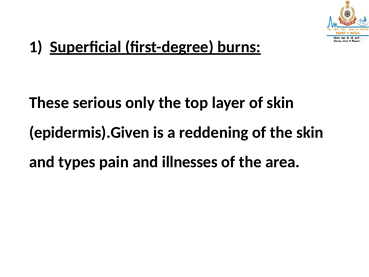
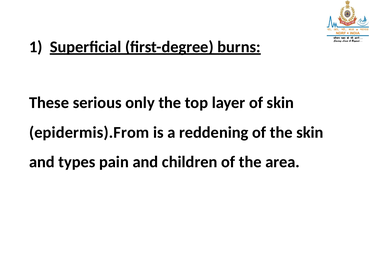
epidermis).Given: epidermis).Given -> epidermis).From
illnesses: illnesses -> children
